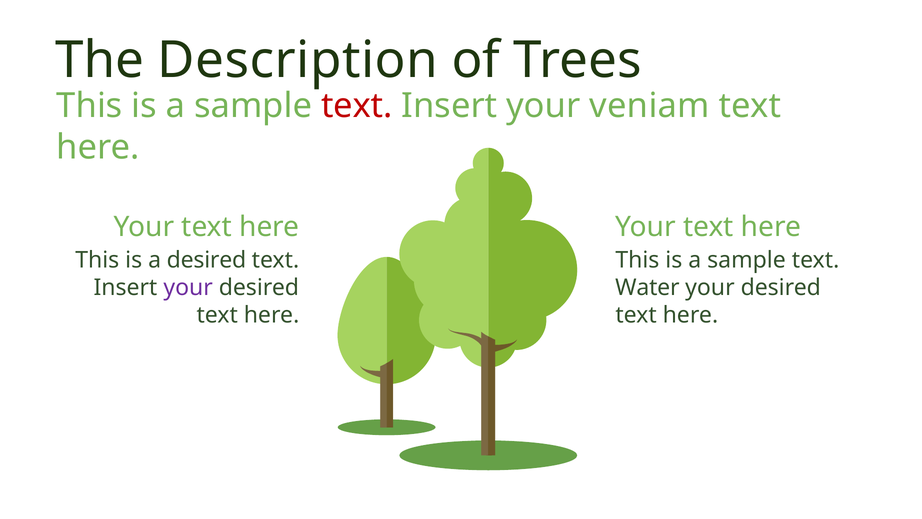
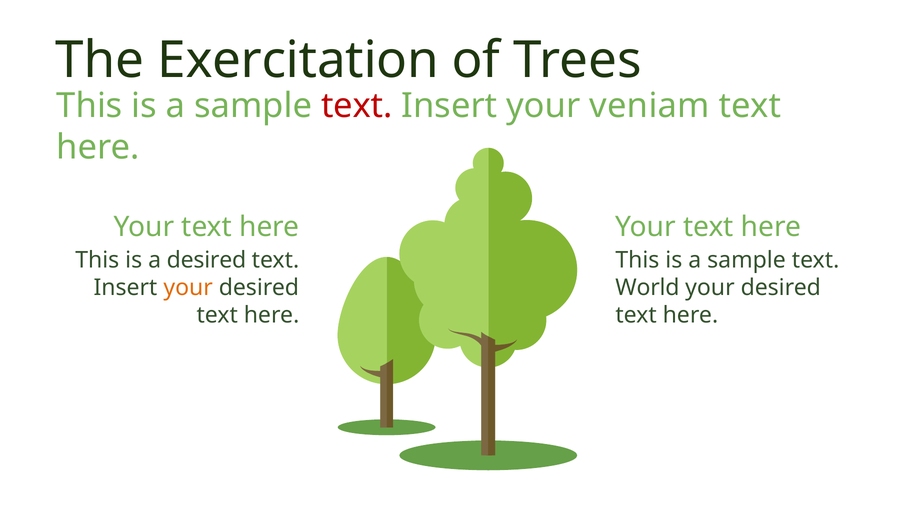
Description: Description -> Exercitation
your at (188, 287) colour: purple -> orange
Water: Water -> World
